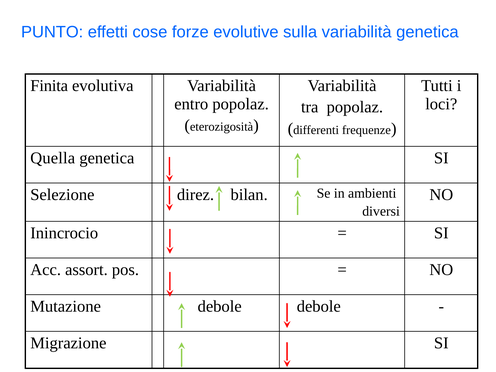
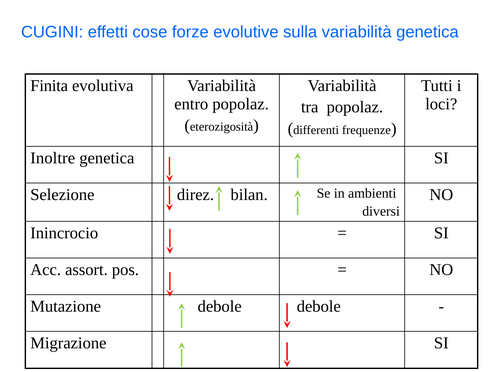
PUNTO: PUNTO -> CUGINI
Quella: Quella -> Inoltre
